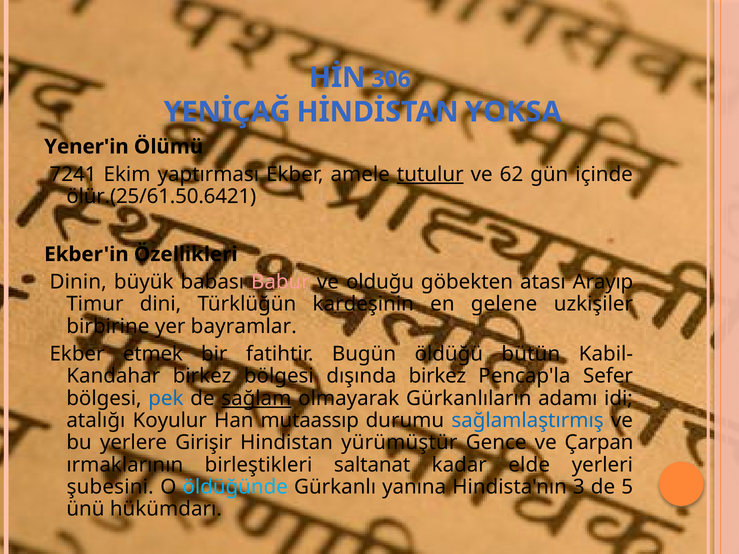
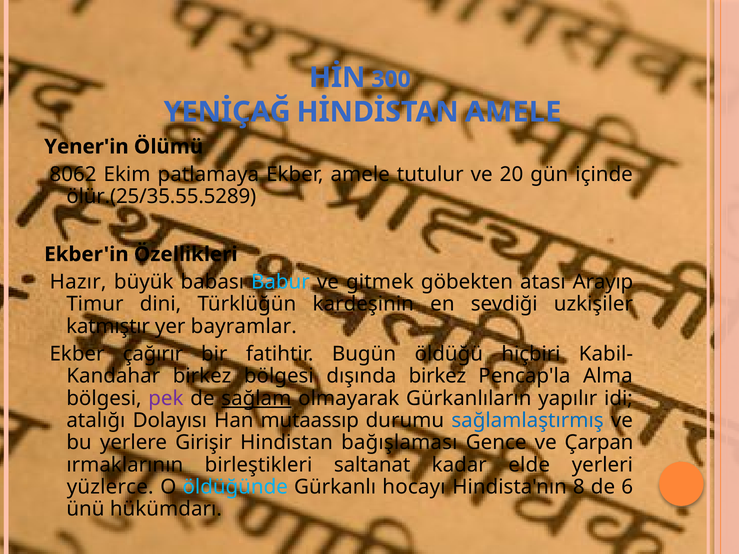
306: 306 -> 300
HİNDİSTAN YOKSA: YOKSA -> AMELE
7241: 7241 -> 8062
yaptırması: yaptırması -> patlamaya
tutulur underline: present -> none
62: 62 -> 20
ölür.(25/61.50.6421: ölür.(25/61.50.6421 -> ölür.(25/35.55.5289
Dinin: Dinin -> Hazır
Babur colour: pink -> light blue
olduğu: olduğu -> gitmek
gelene: gelene -> sevdiği
birbirine: birbirine -> katmıştır
etmek: etmek -> çağırır
bütün: bütün -> hiçbiri
Sefer: Sefer -> Alma
pek colour: blue -> purple
adamı: adamı -> yapılır
Koyulur: Koyulur -> Dolayısı
yürümüştür: yürümüştür -> bağışlaması
şubesini: şubesini -> yüzlerce
yanına: yanına -> hocayı
3: 3 -> 8
5: 5 -> 6
